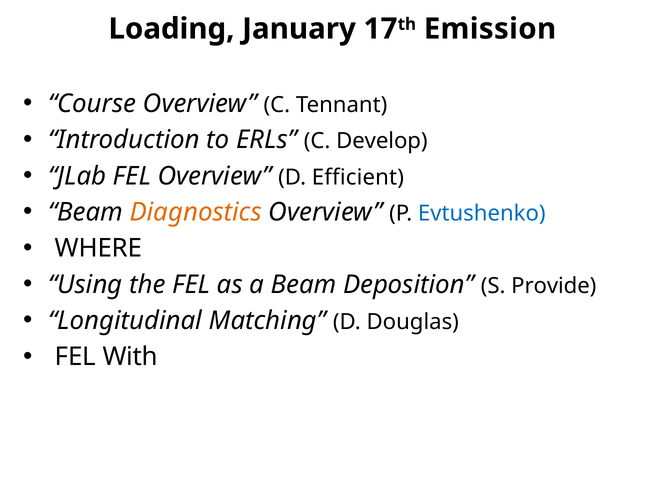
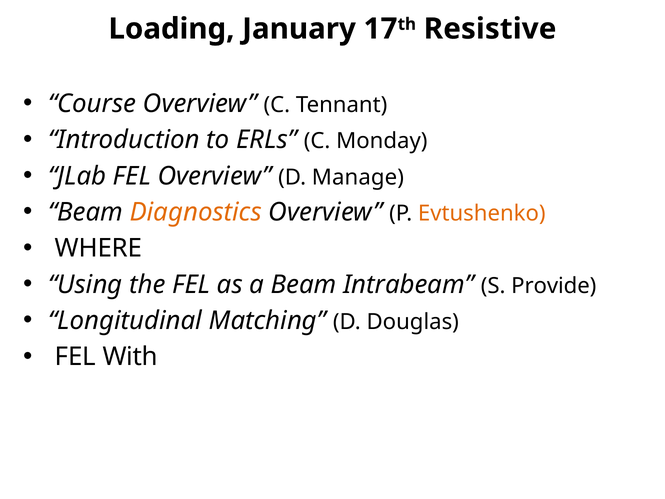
Emission: Emission -> Resistive
Develop: Develop -> Monday
Efficient: Efficient -> Manage
Evtushenko colour: blue -> orange
Deposition: Deposition -> Intrabeam
